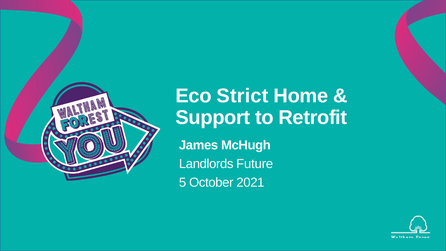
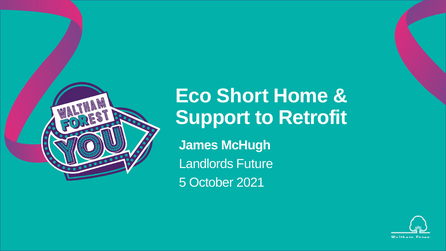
Strict: Strict -> Short
